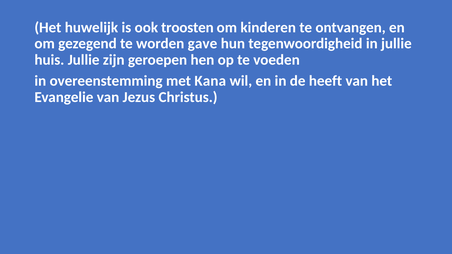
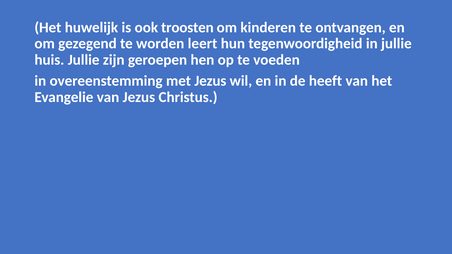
gave: gave -> leert
met Kana: Kana -> Jezus
